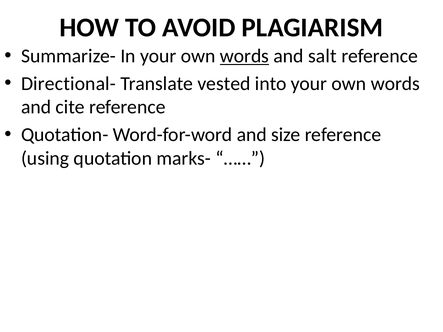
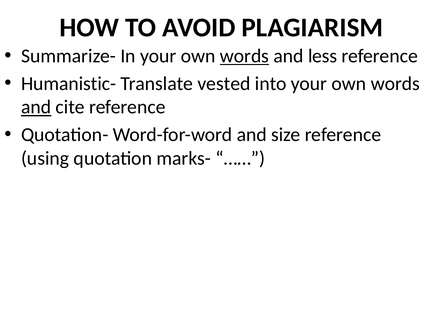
salt: salt -> less
Directional-: Directional- -> Humanistic-
and at (36, 107) underline: none -> present
